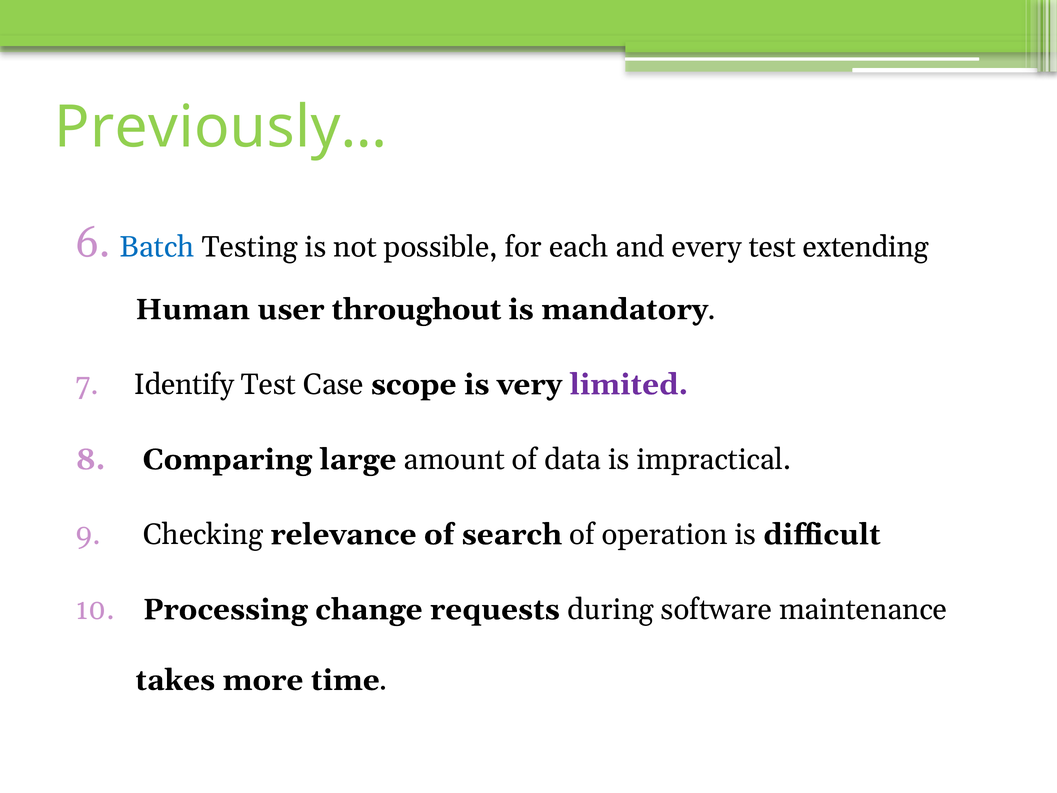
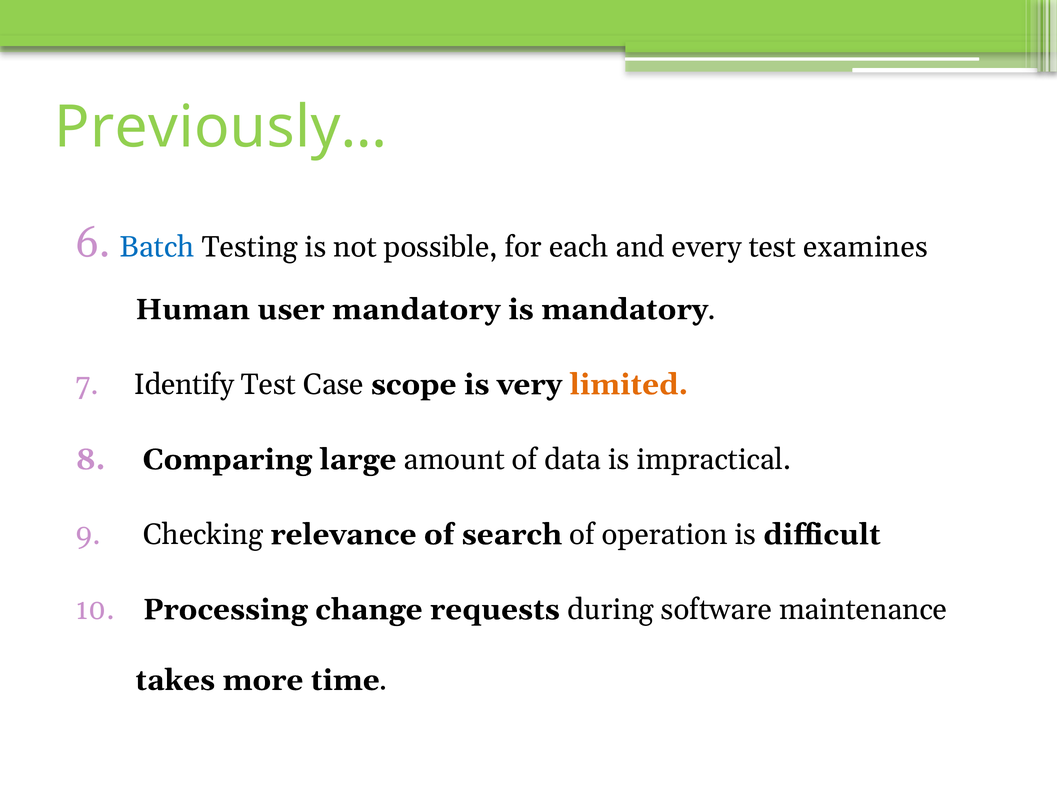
extending: extending -> examines
user throughout: throughout -> mandatory
limited colour: purple -> orange
